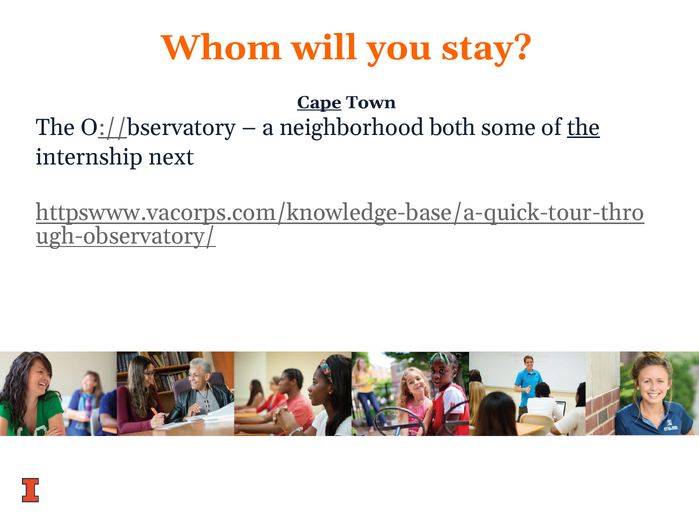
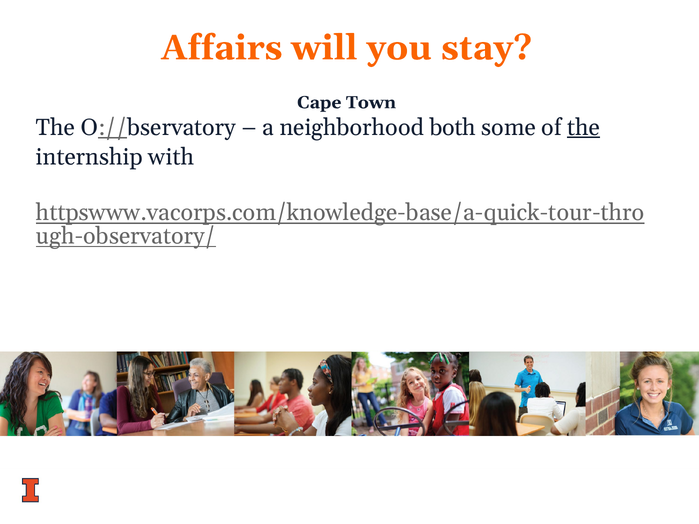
Whom: Whom -> Affairs
Cape underline: present -> none
next: next -> with
